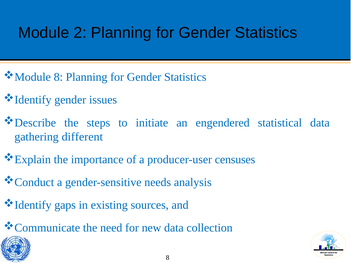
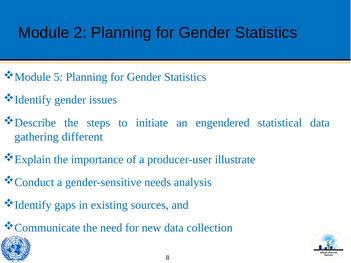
8 at (58, 77): 8 -> 5
censuses: censuses -> illustrate
